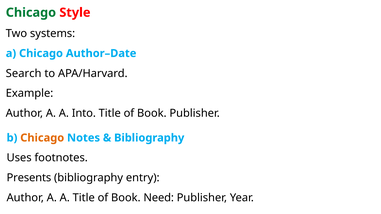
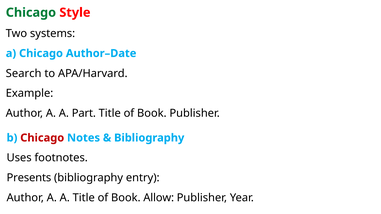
Into: Into -> Part
Chicago at (42, 138) colour: orange -> red
Need: Need -> Allow
